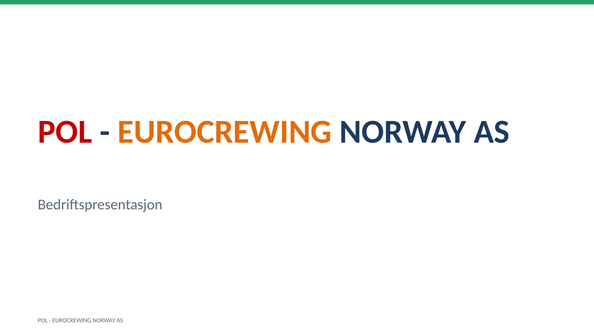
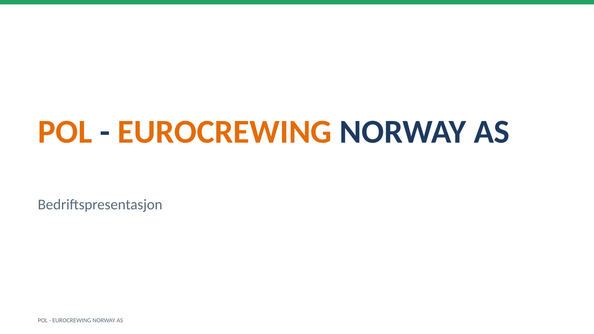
POL at (65, 132) colour: red -> orange
